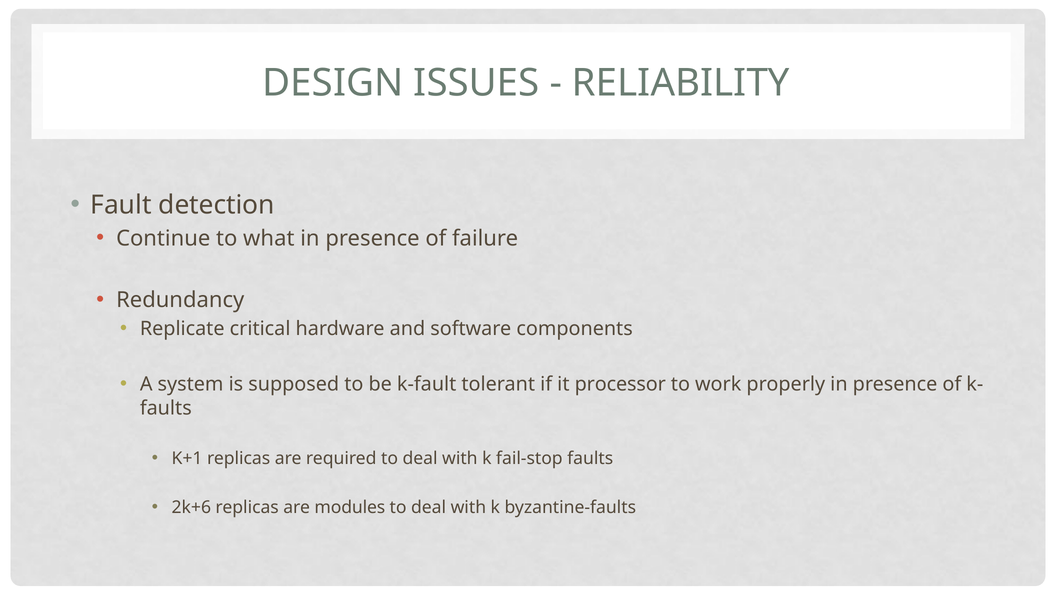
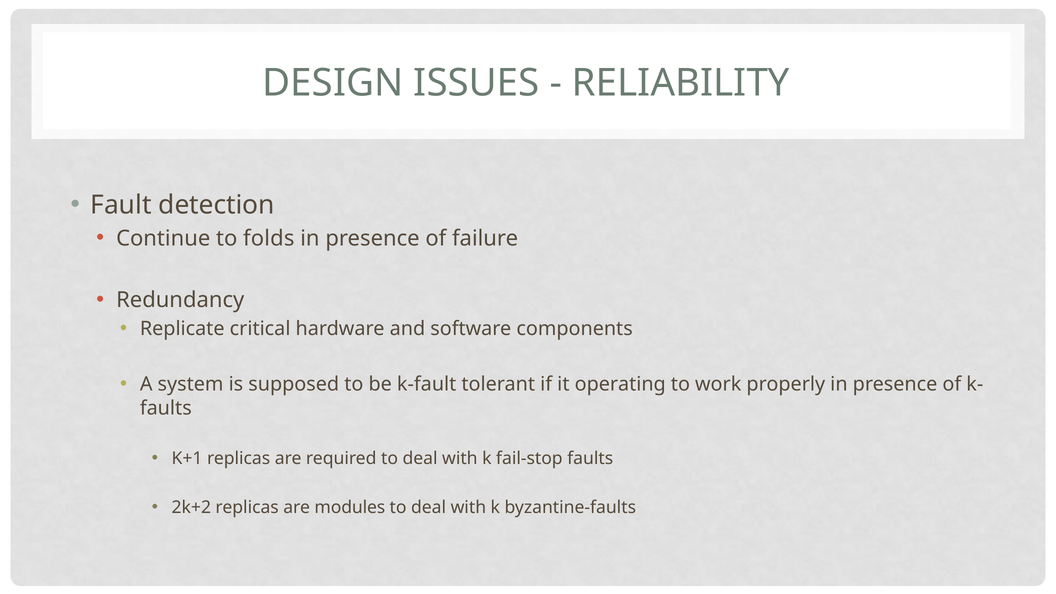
what: what -> folds
processor: processor -> operating
2k+6: 2k+6 -> 2k+2
